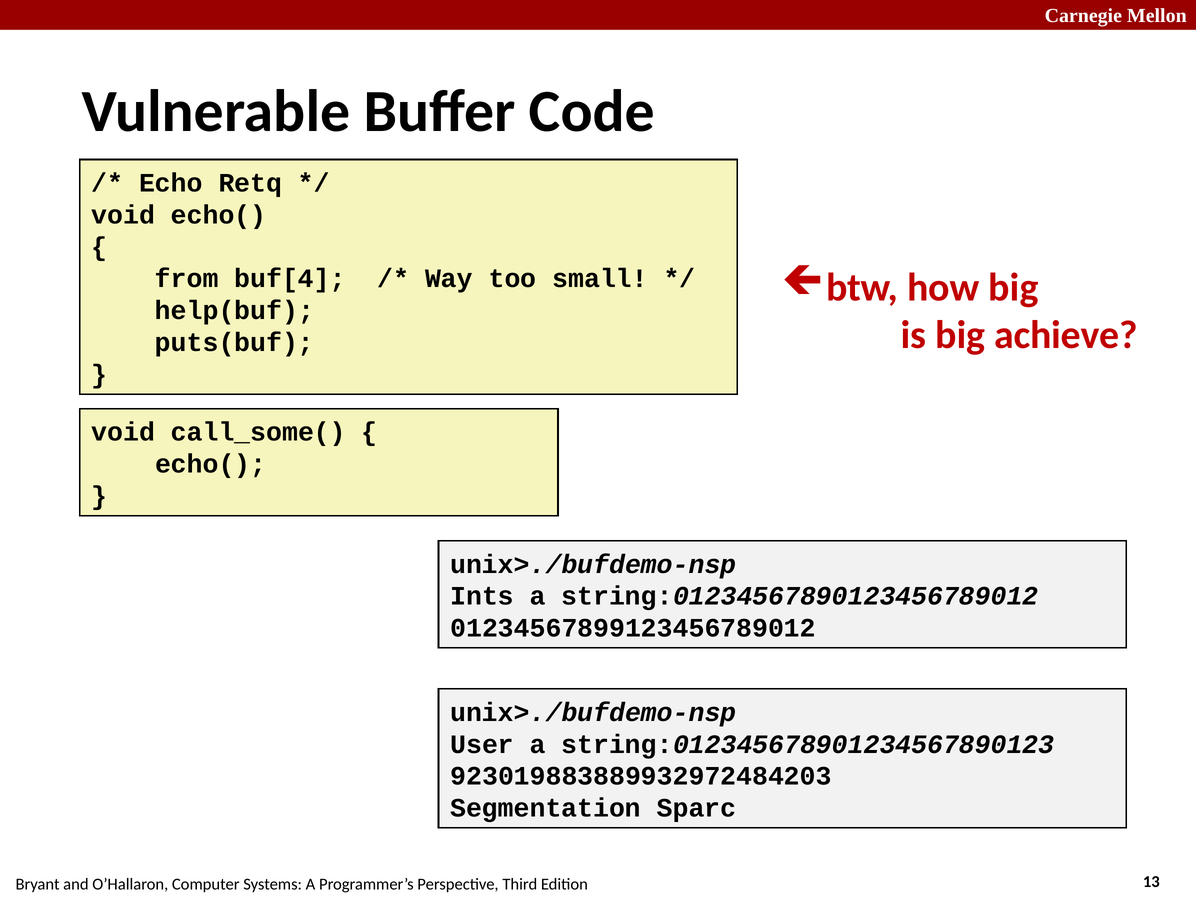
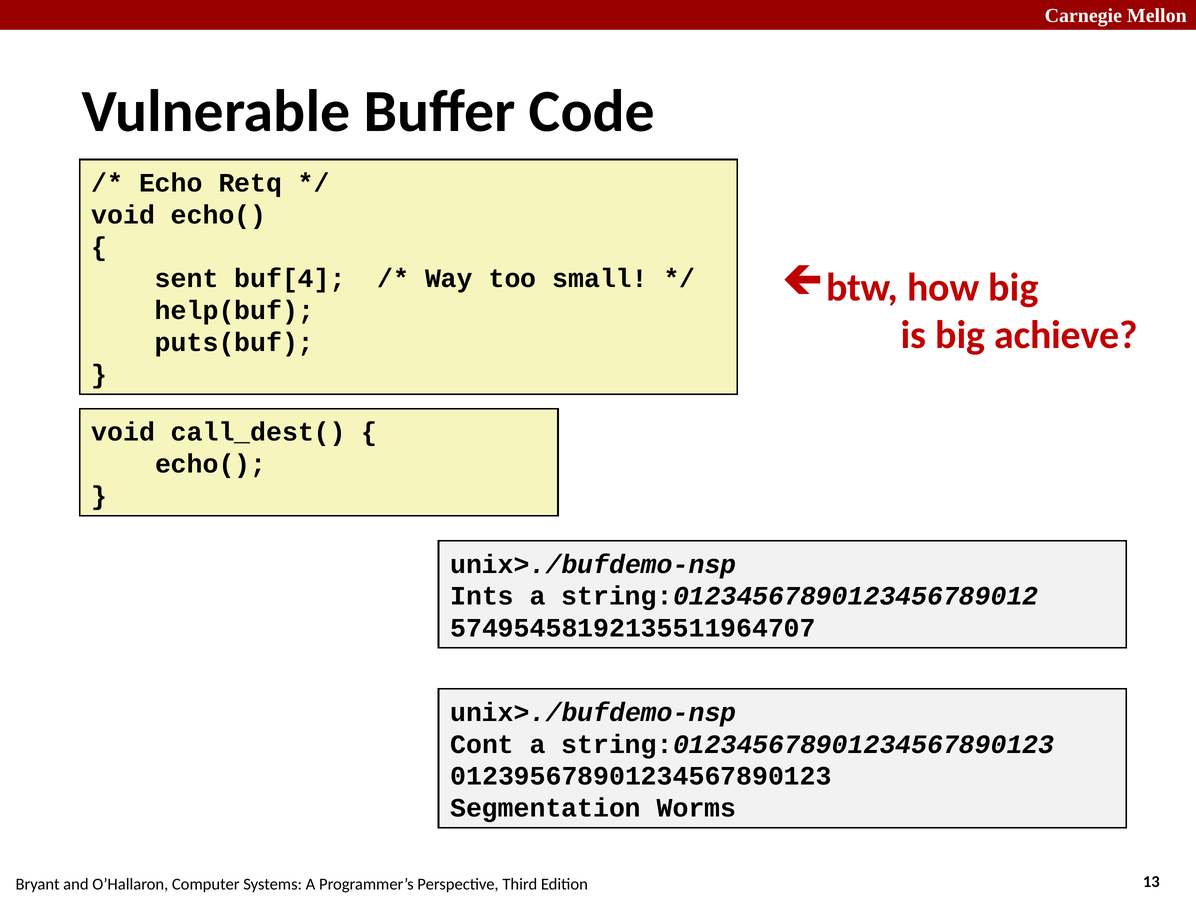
from: from -> sent
call_some(: call_some( -> call_dest(
01234567899123456789012: 01234567899123456789012 -> 57495458192135511964707
User: User -> Cont
923019883889932972484203: 923019883889932972484203 -> 012395678901234567890123
Sparc: Sparc -> Worms
